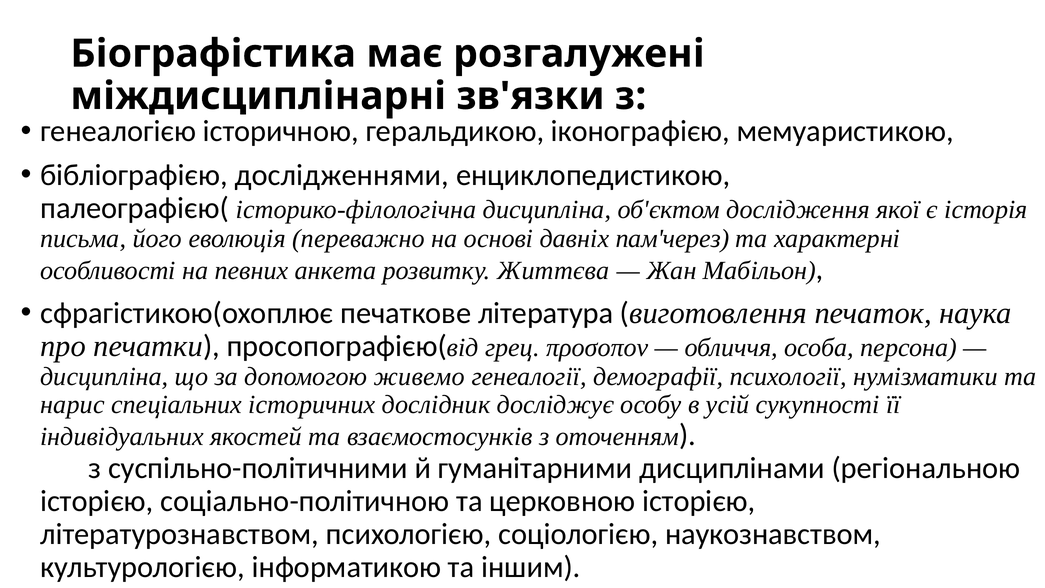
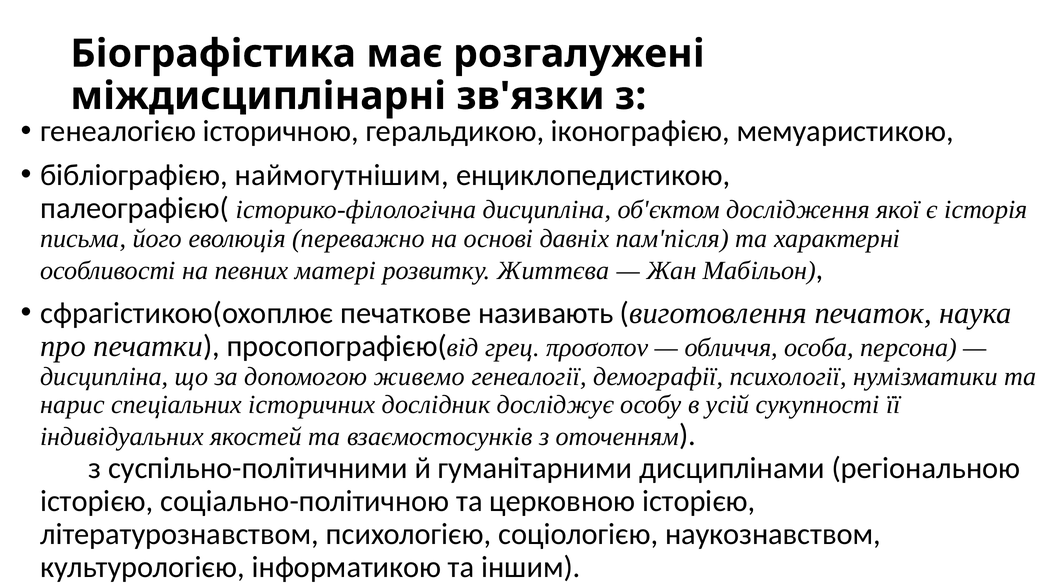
дослідженнями: дослідженнями -> наймогутнішим
пам'через: пам'через -> пам'після
анкета: анкета -> матері
література: література -> називають
